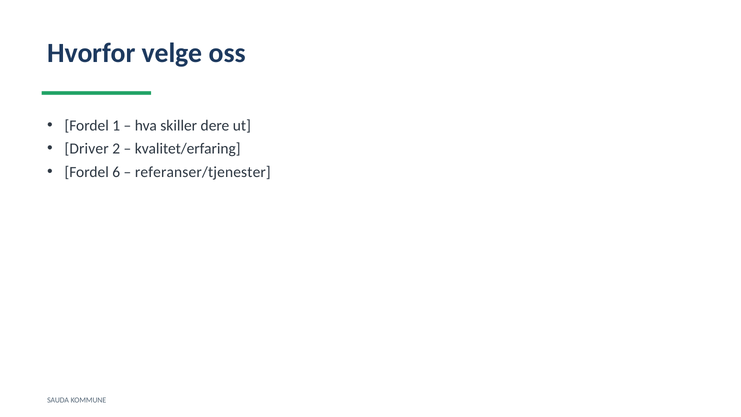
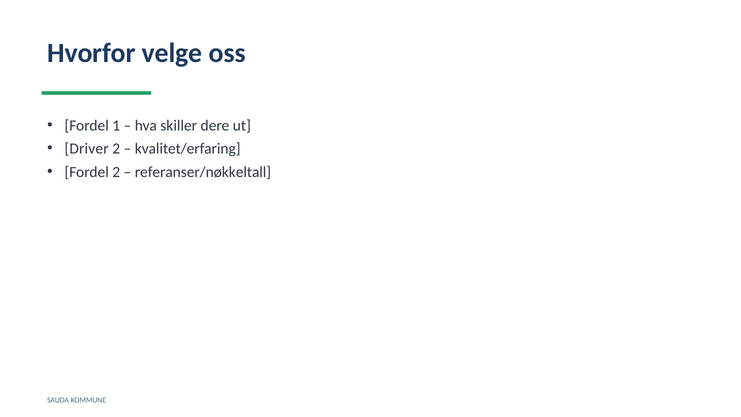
Fordel 6: 6 -> 2
referanser/tjenester: referanser/tjenester -> referanser/nøkkeltall
